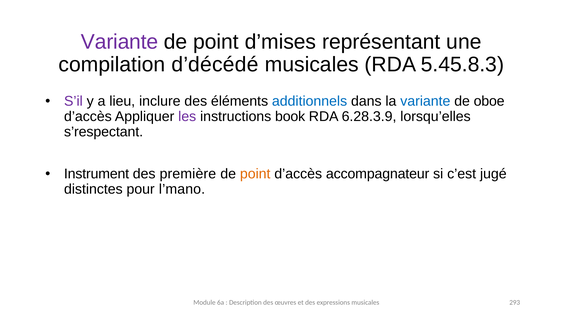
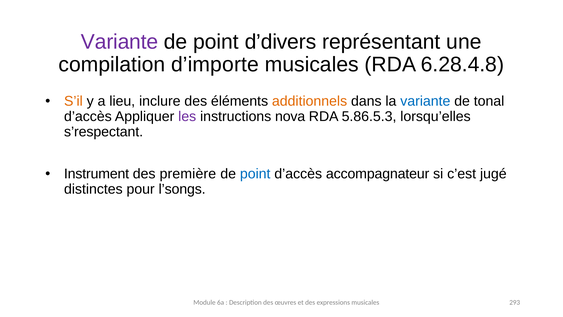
d’mises: d’mises -> d’divers
d’décédé: d’décédé -> d’importe
5.45.8.3: 5.45.8.3 -> 6.28.4.8
S’il colour: purple -> orange
additionnels colour: blue -> orange
oboe: oboe -> tonal
book: book -> nova
6.28.3.9: 6.28.3.9 -> 5.86.5.3
point at (255, 174) colour: orange -> blue
l’mano: l’mano -> l’songs
